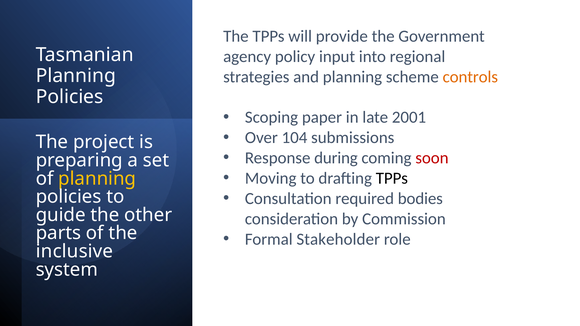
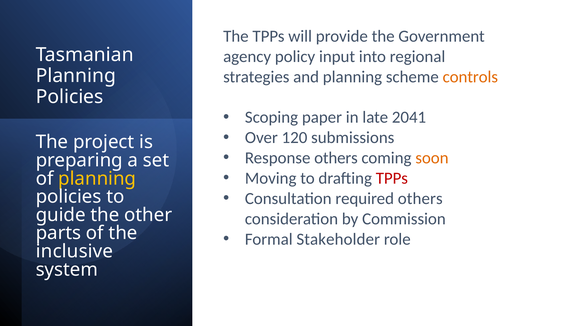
2001: 2001 -> 2041
104: 104 -> 120
Response during: during -> others
soon colour: red -> orange
TPPs at (392, 178) colour: black -> red
required bodies: bodies -> others
